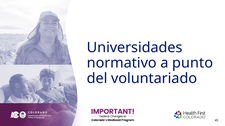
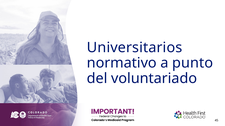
Universidades: Universidades -> Universitarios
